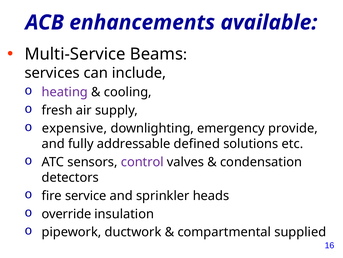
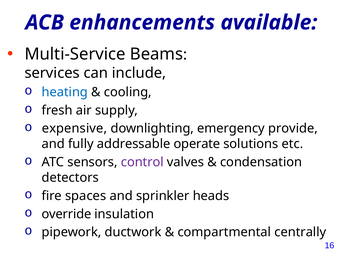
heating colour: purple -> blue
defined: defined -> operate
service: service -> spaces
supplied: supplied -> centrally
